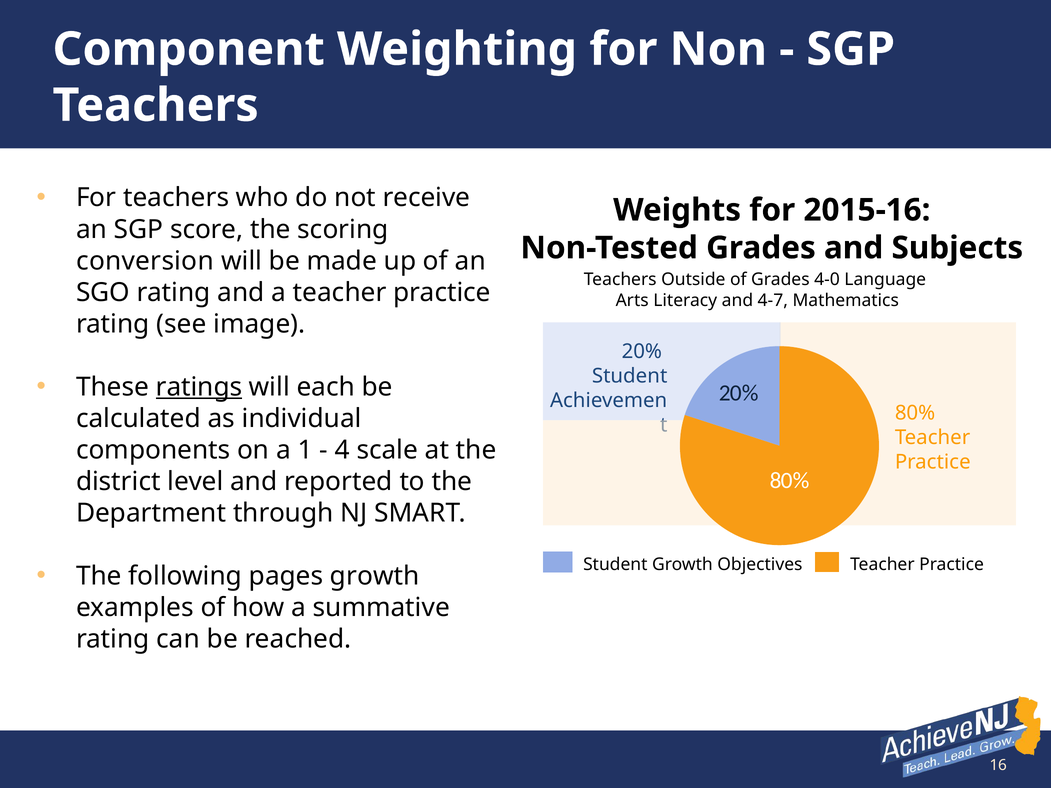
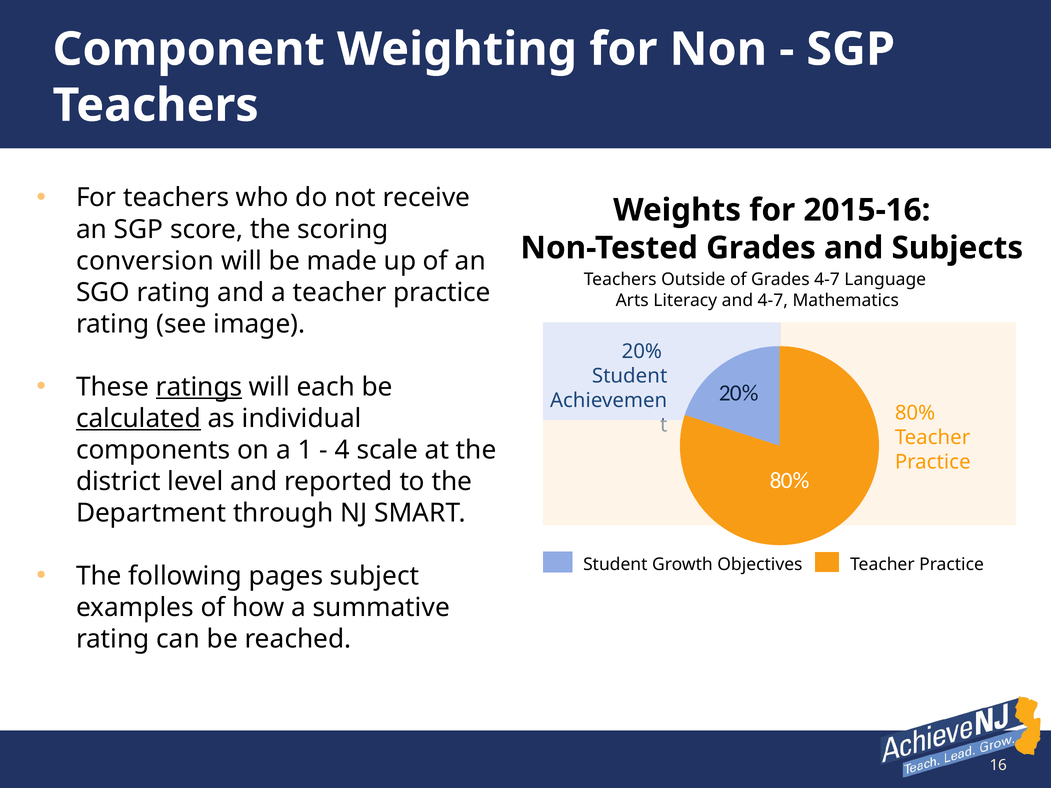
Grades 4-0: 4-0 -> 4-7
calculated underline: none -> present
pages growth: growth -> subject
